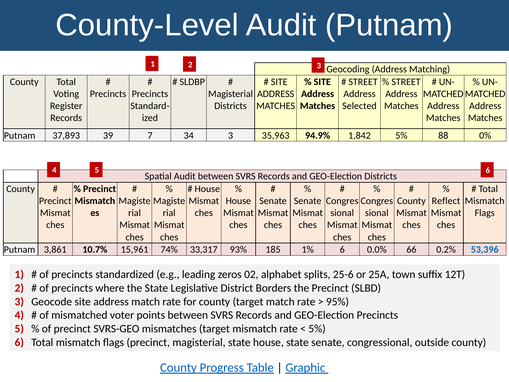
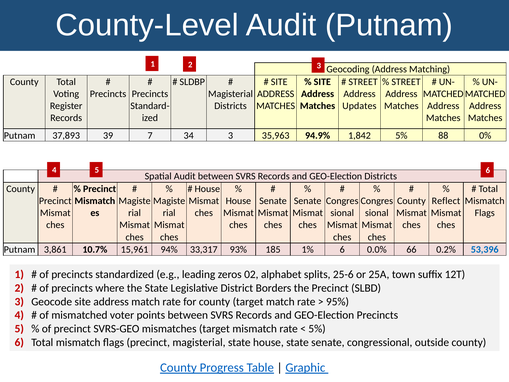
Selected: Selected -> Updates
74%: 74% -> 94%
